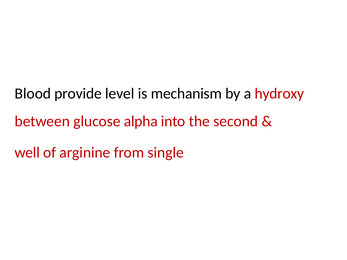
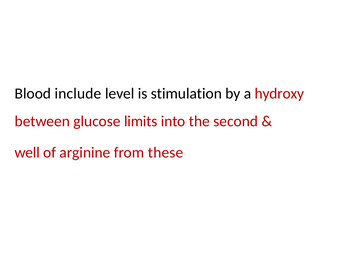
provide: provide -> include
mechanism: mechanism -> stimulation
alpha: alpha -> limits
single: single -> these
